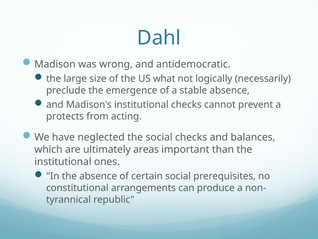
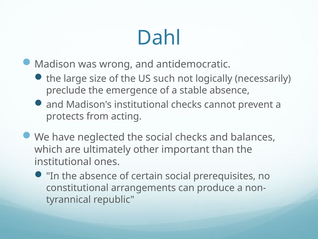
what: what -> such
areas: areas -> other
